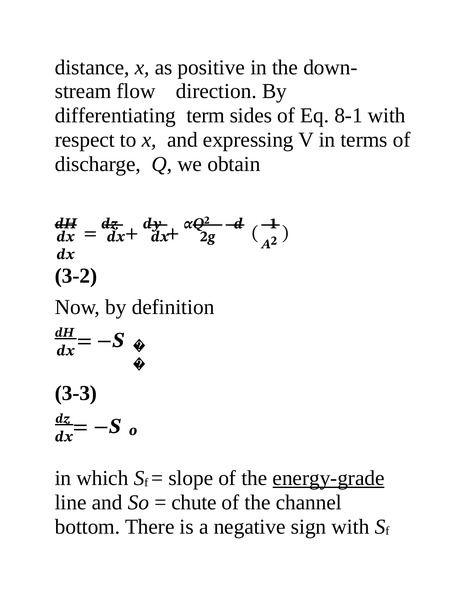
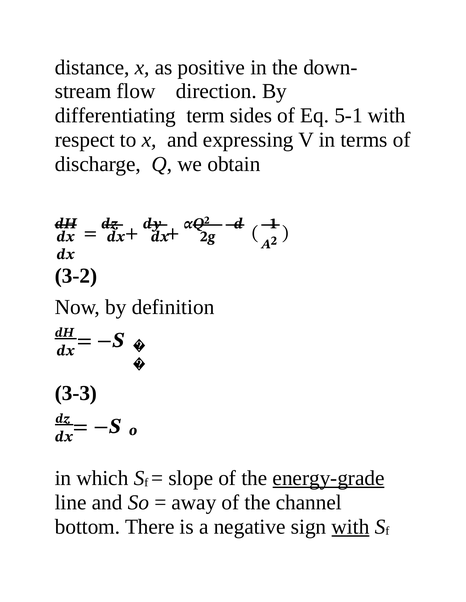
8-1: 8-1 -> 5-1
chute: chute -> away
with at (350, 528) underline: none -> present
